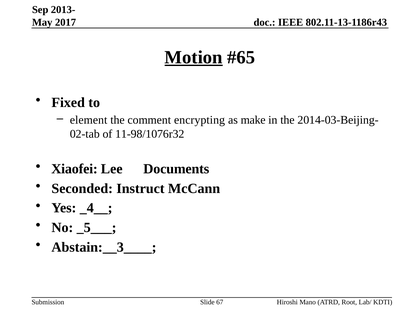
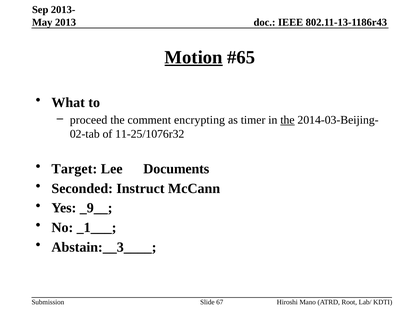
2017: 2017 -> 2013
Fixed: Fixed -> What
element: element -> proceed
make: make -> timer
the at (287, 120) underline: none -> present
11-98/1076r32: 11-98/1076r32 -> 11-25/1076r32
Xiaofei: Xiaofei -> Target
_4__: _4__ -> _9__
_5___: _5___ -> _1___
